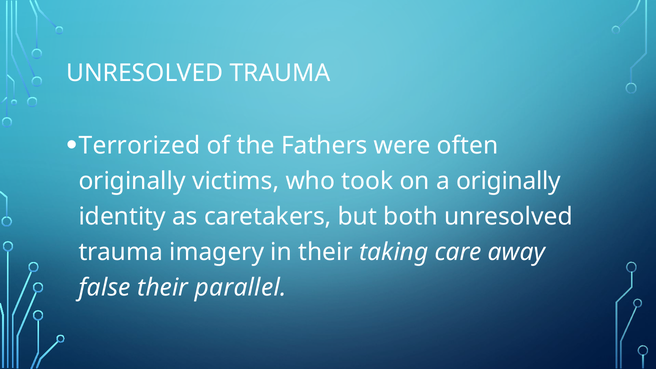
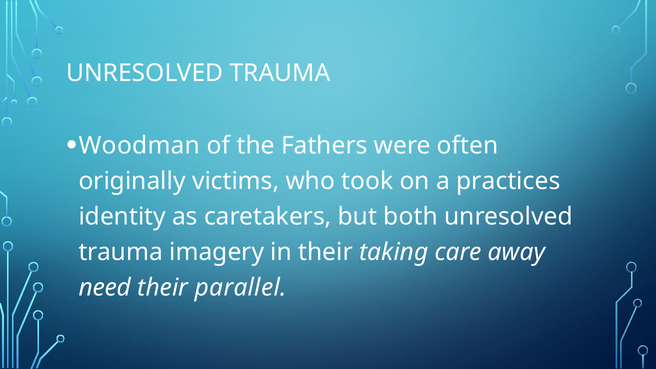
Terrorized: Terrorized -> Woodman
a originally: originally -> practices
false: false -> need
